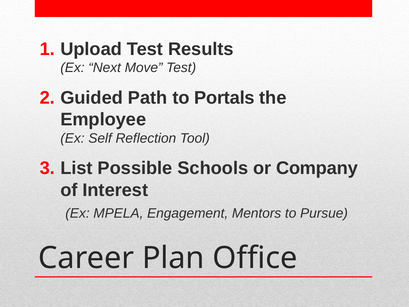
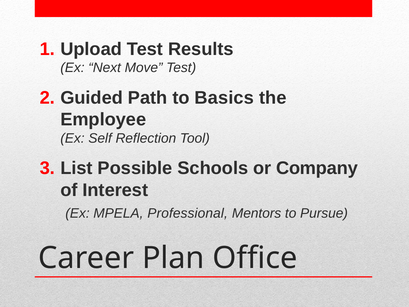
Portals: Portals -> Basics
Engagement: Engagement -> Professional
